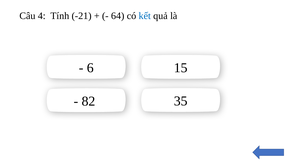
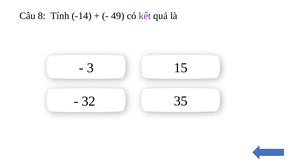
4: 4 -> 8
-21: -21 -> -14
64: 64 -> 49
kết colour: blue -> purple
6: 6 -> 3
82: 82 -> 32
